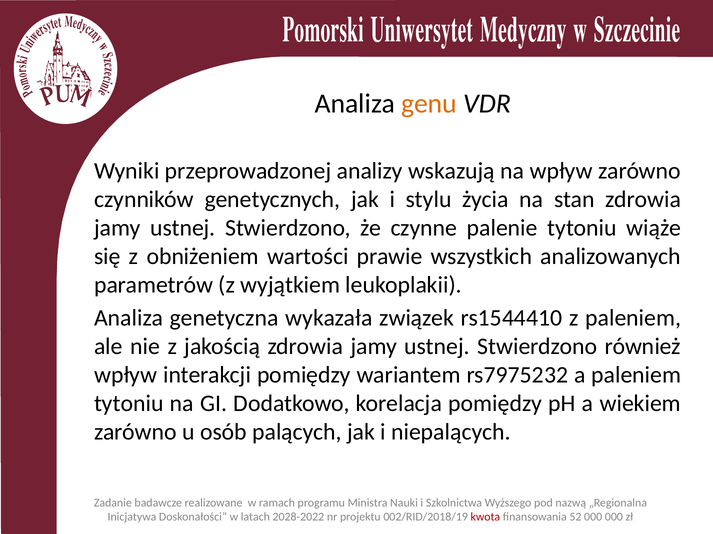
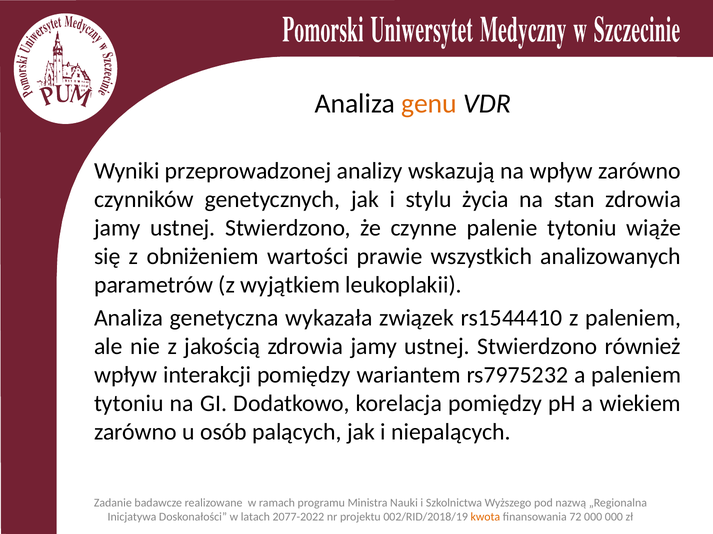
2028-2022: 2028-2022 -> 2077-2022
kwota colour: red -> orange
52: 52 -> 72
